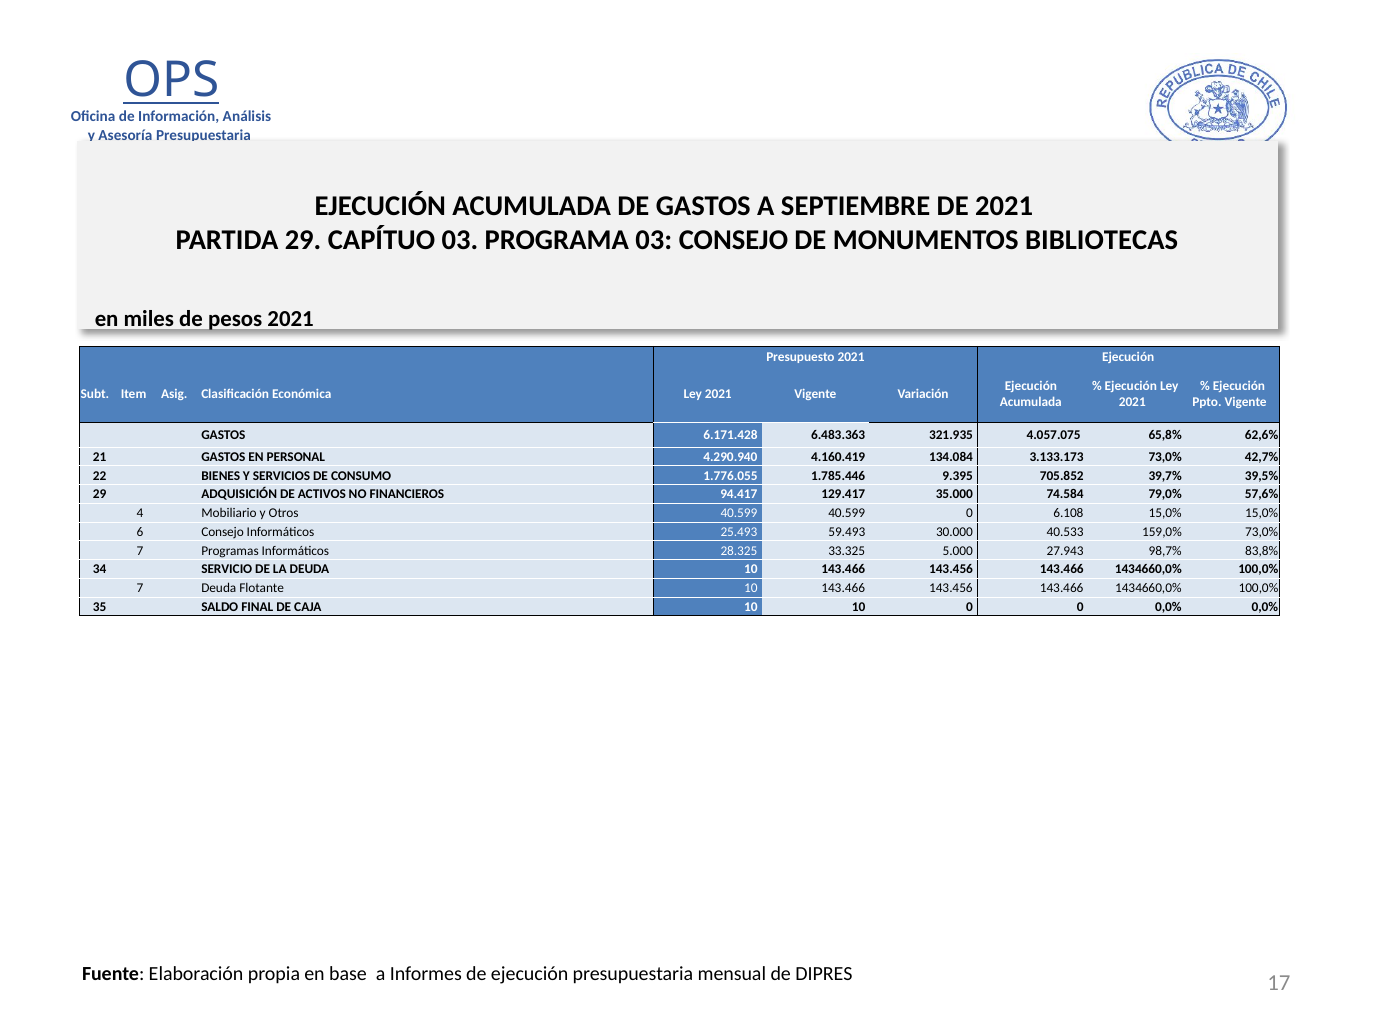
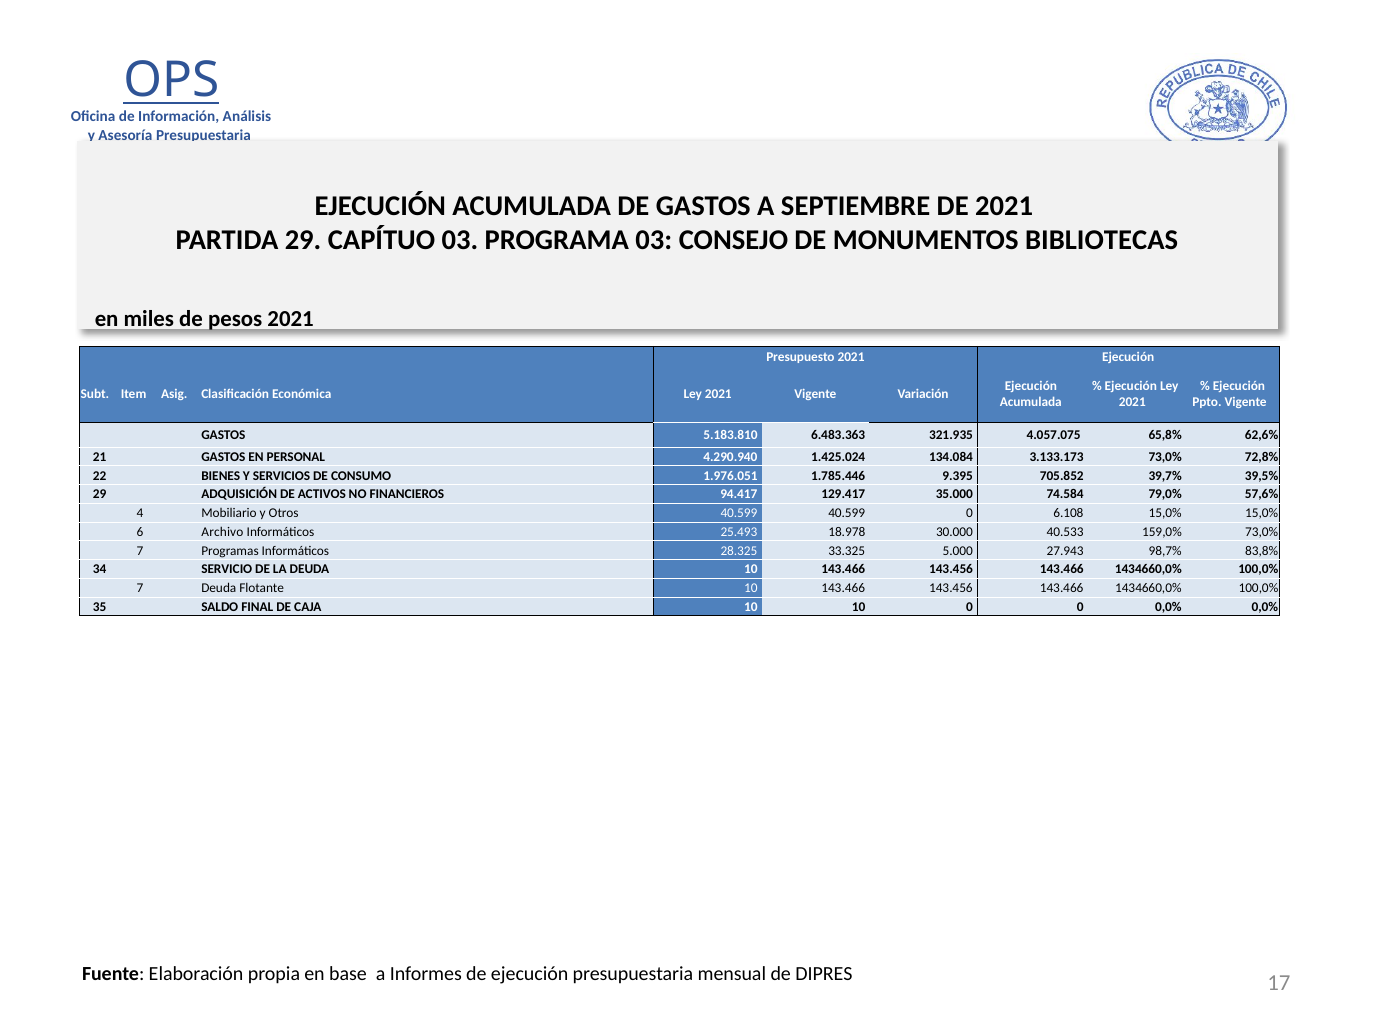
6.171.428: 6.171.428 -> 5.183.810
4.160.419: 4.160.419 -> 1.425.024
42,7%: 42,7% -> 72,8%
1.776.055: 1.776.055 -> 1.976.051
6 Consejo: Consejo -> Archivo
59.493: 59.493 -> 18.978
